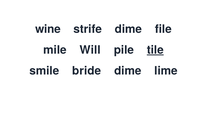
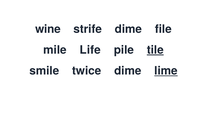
Will: Will -> Life
bride: bride -> twice
lime underline: none -> present
